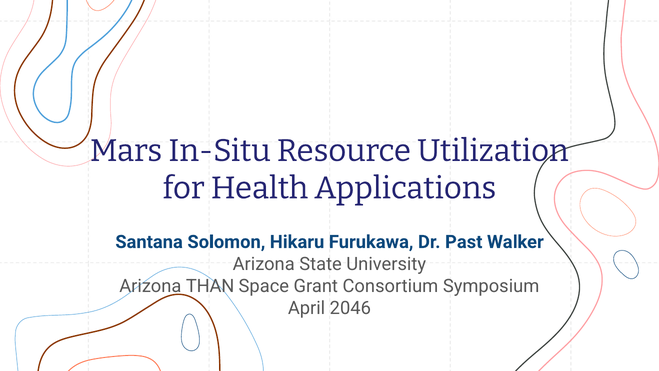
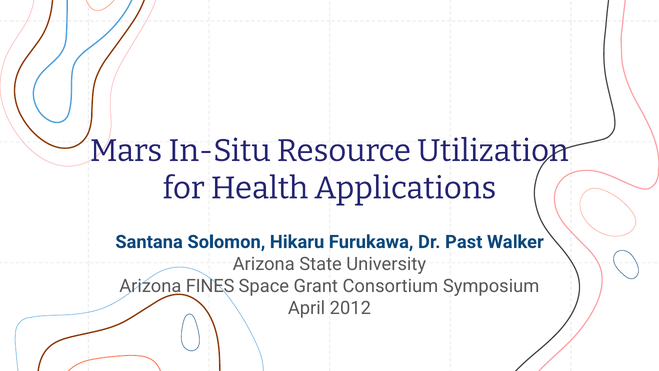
THAN: THAN -> FINES
2046: 2046 -> 2012
